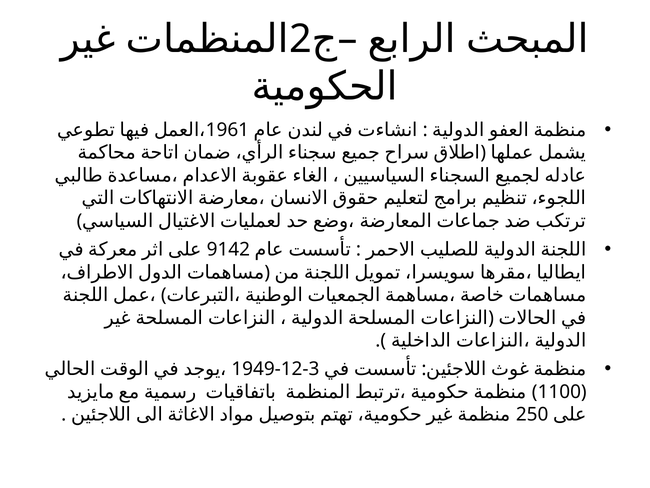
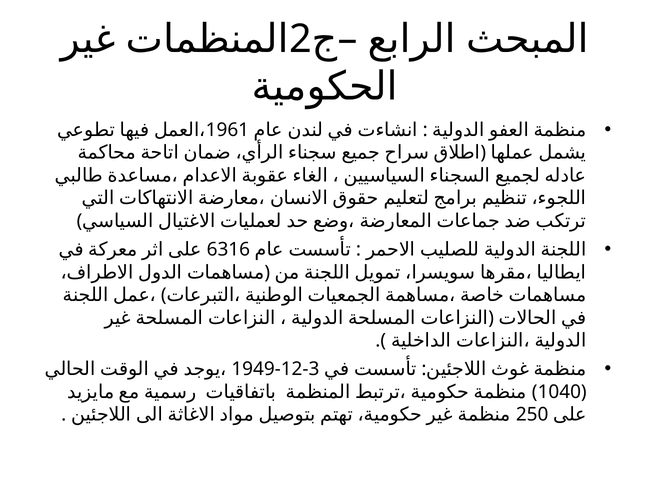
9142: 9142 -> 6316
1100: 1100 -> 1040
